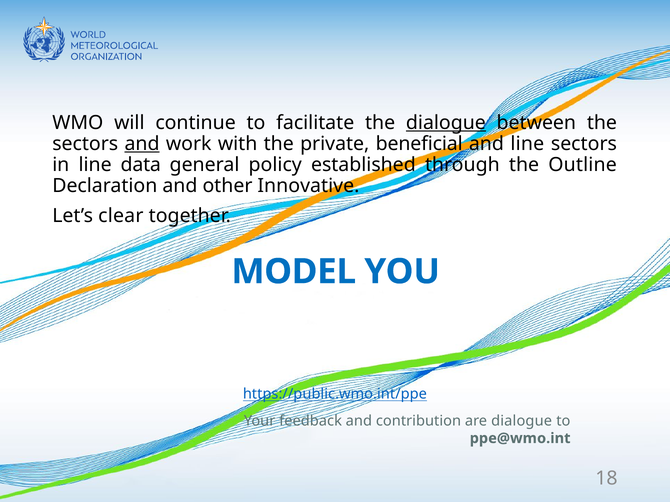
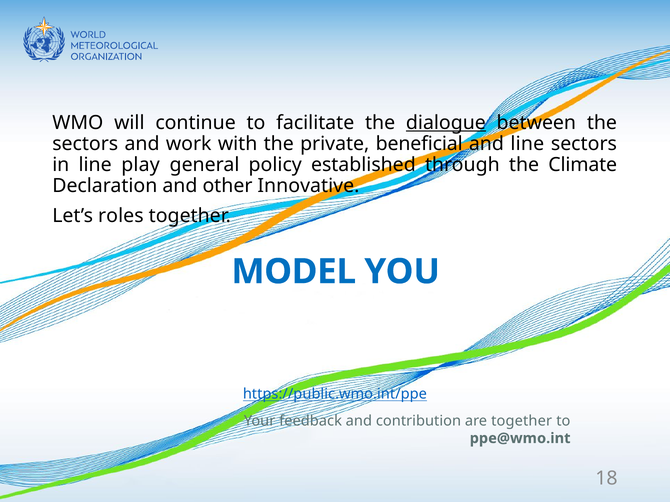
and at (142, 144) underline: present -> none
data: data -> play
Outline: Outline -> Climate
clear: clear -> roles
are dialogue: dialogue -> together
